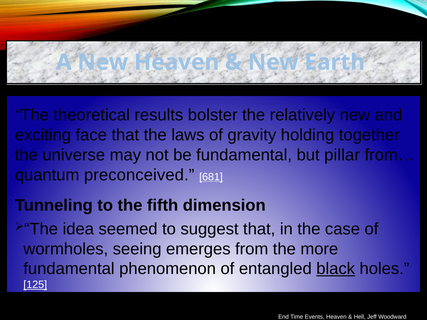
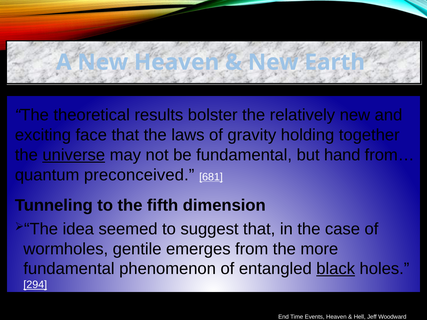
universe underline: none -> present
pillar: pillar -> hand
seeing: seeing -> gentile
125: 125 -> 294
